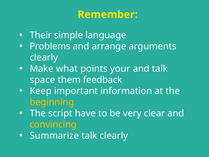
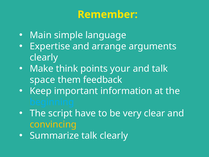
Their: Their -> Main
Problems: Problems -> Expertise
what: what -> think
beginning colour: yellow -> light blue
